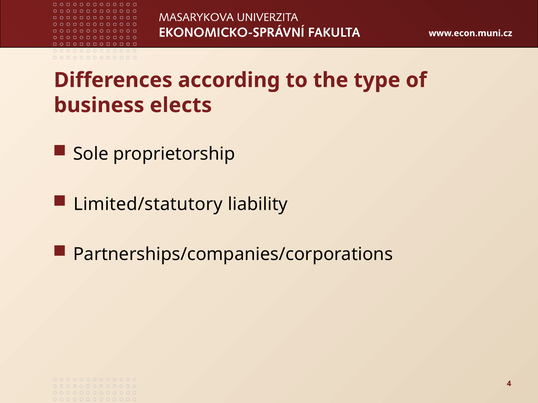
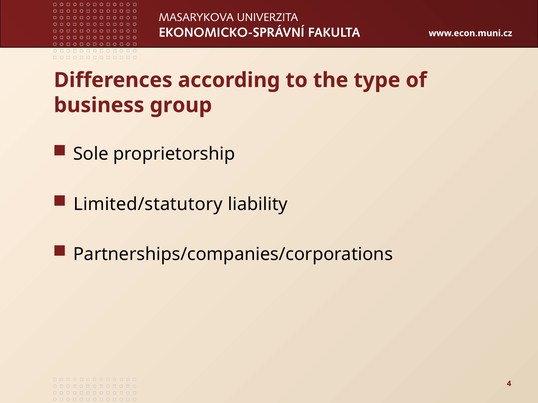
elects: elects -> group
